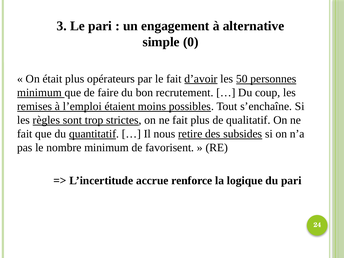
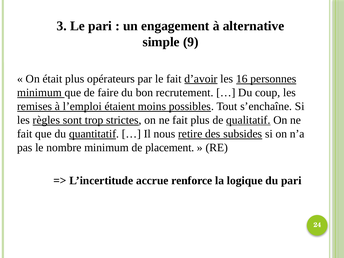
0: 0 -> 9
50: 50 -> 16
qualitatif underline: none -> present
favorisent: favorisent -> placement
